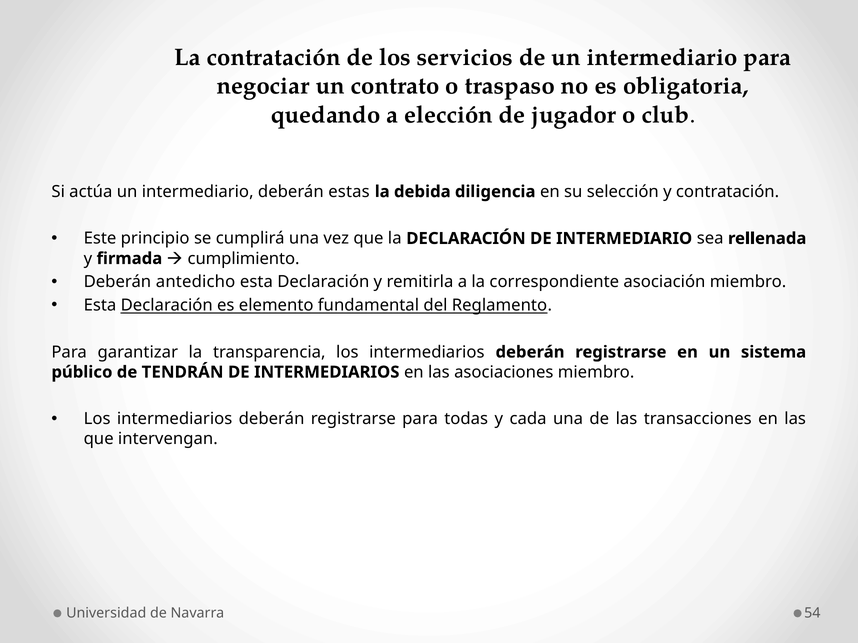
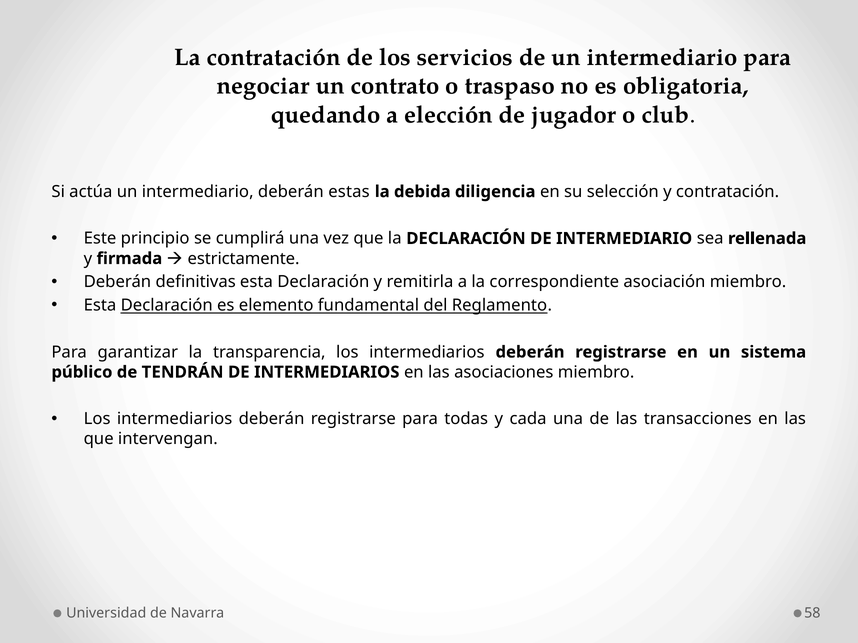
cumplimiento: cumplimiento -> estrictamente
antedicho: antedicho -> definitivas
54: 54 -> 58
